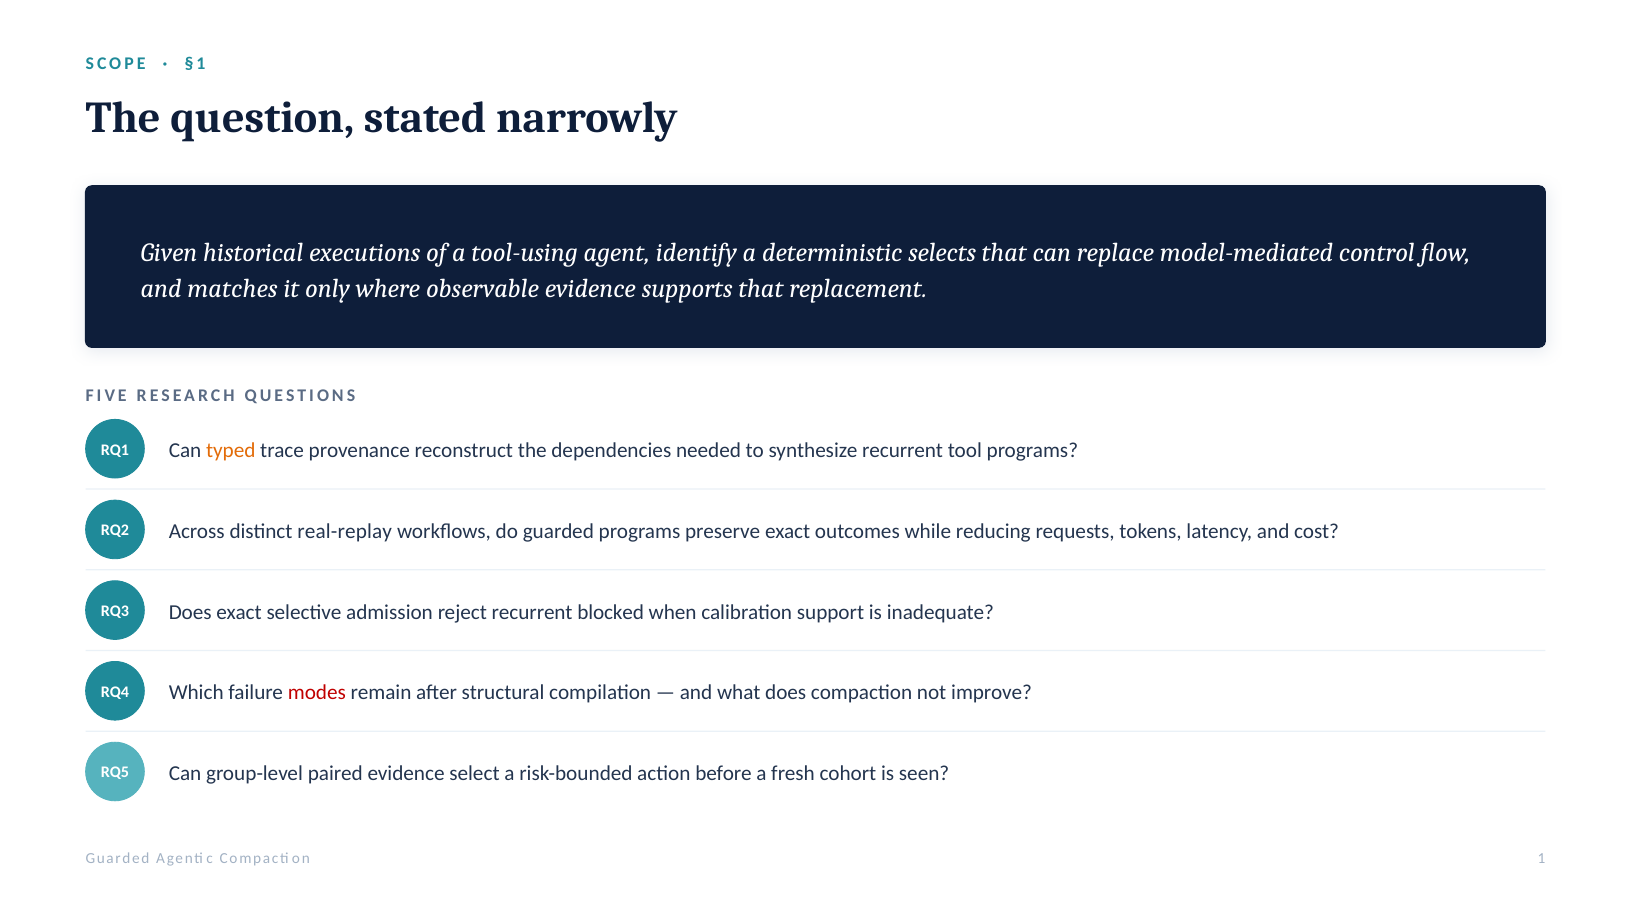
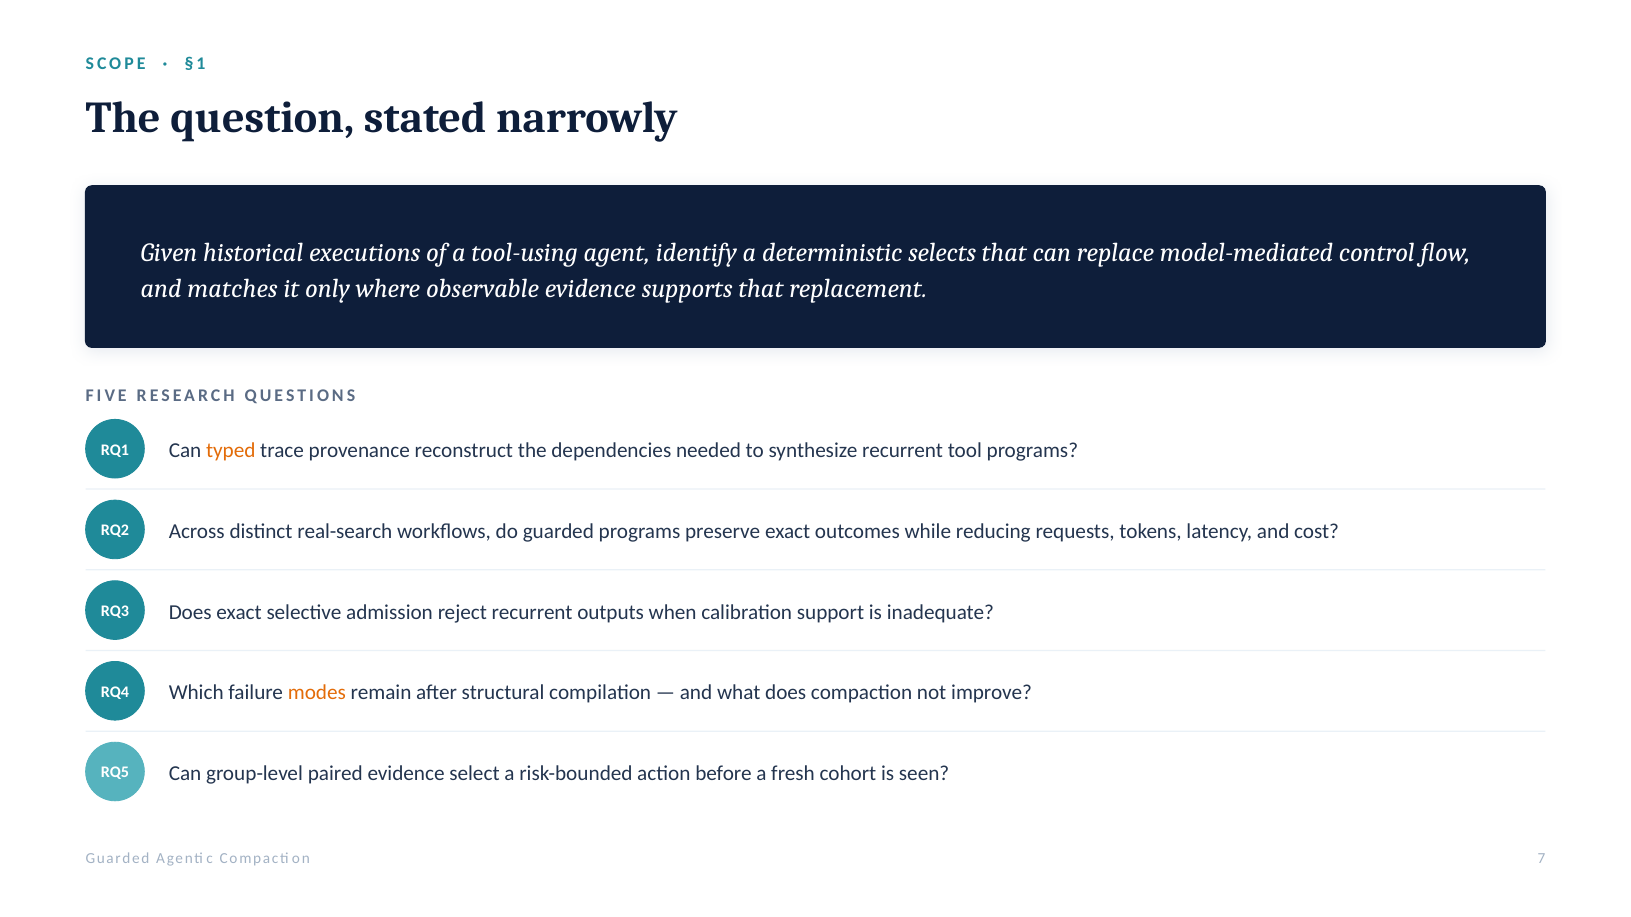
real-replay: real-replay -> real-search
blocked: blocked -> outputs
modes colour: red -> orange
1: 1 -> 7
